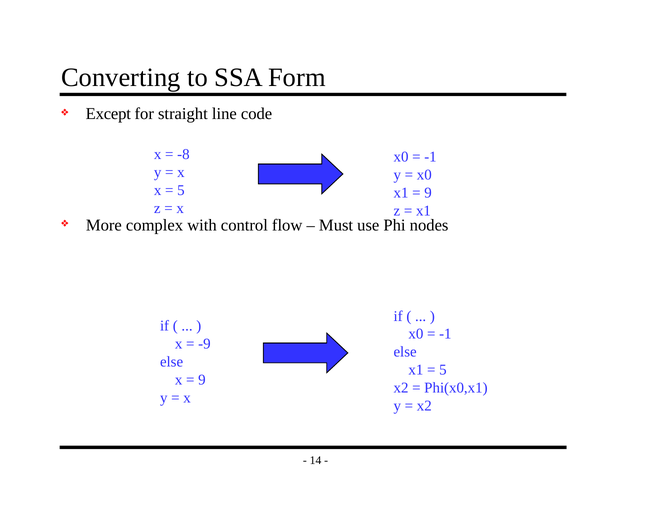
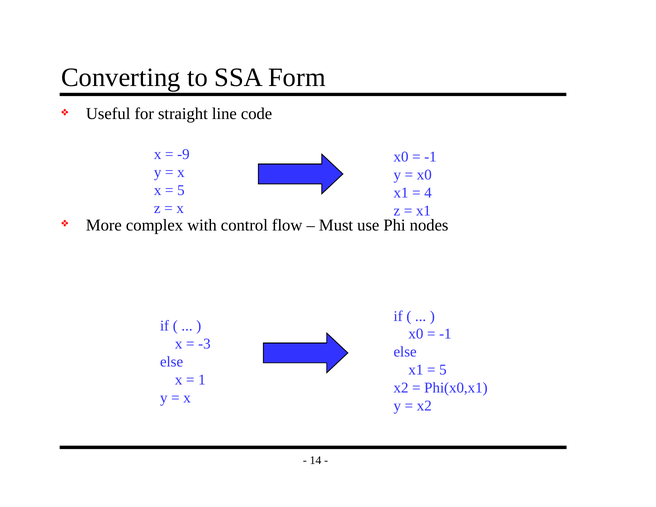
Except: Except -> Useful
-8: -8 -> -9
9 at (428, 193): 9 -> 4
-9: -9 -> -3
9 at (202, 380): 9 -> 1
